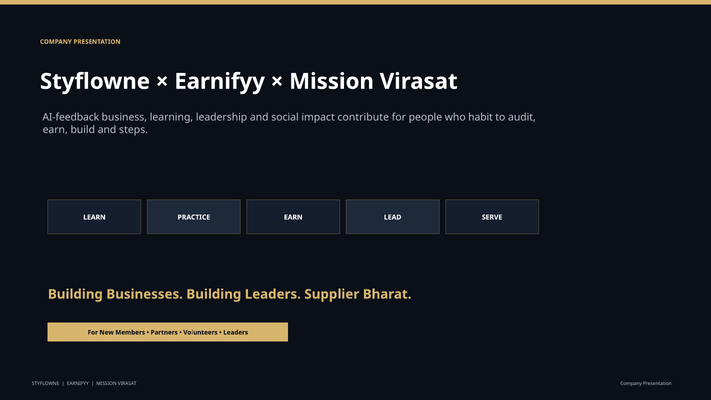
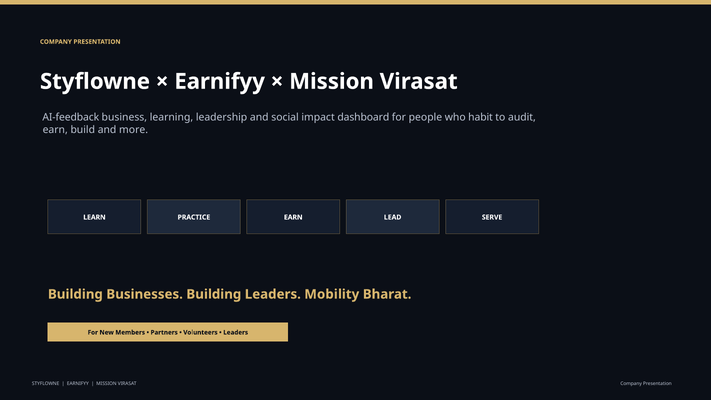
contribute: contribute -> dashboard
steps: steps -> more
Supplier: Supplier -> Mobility
